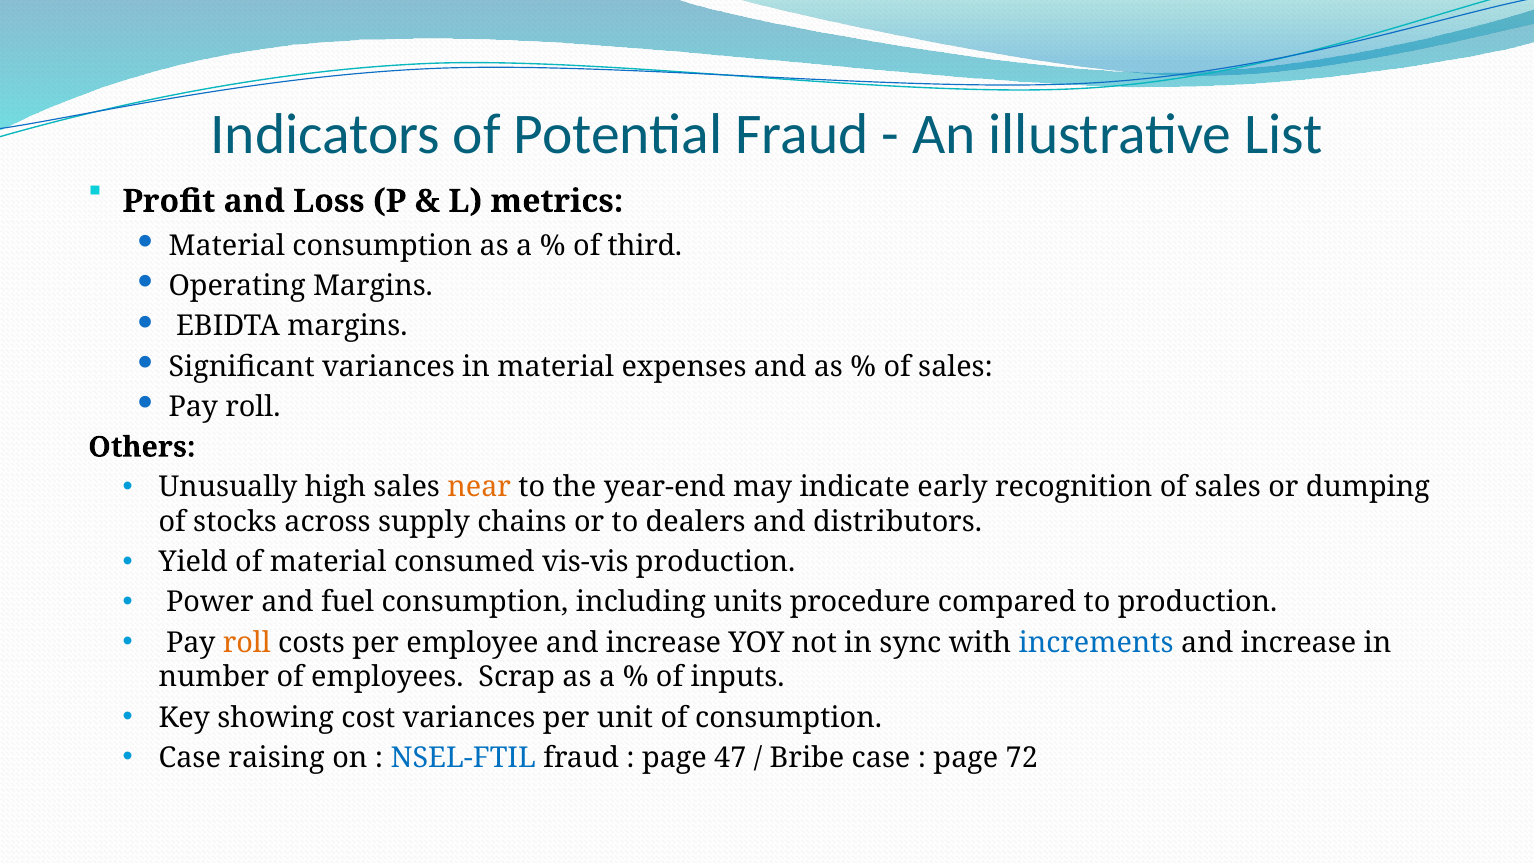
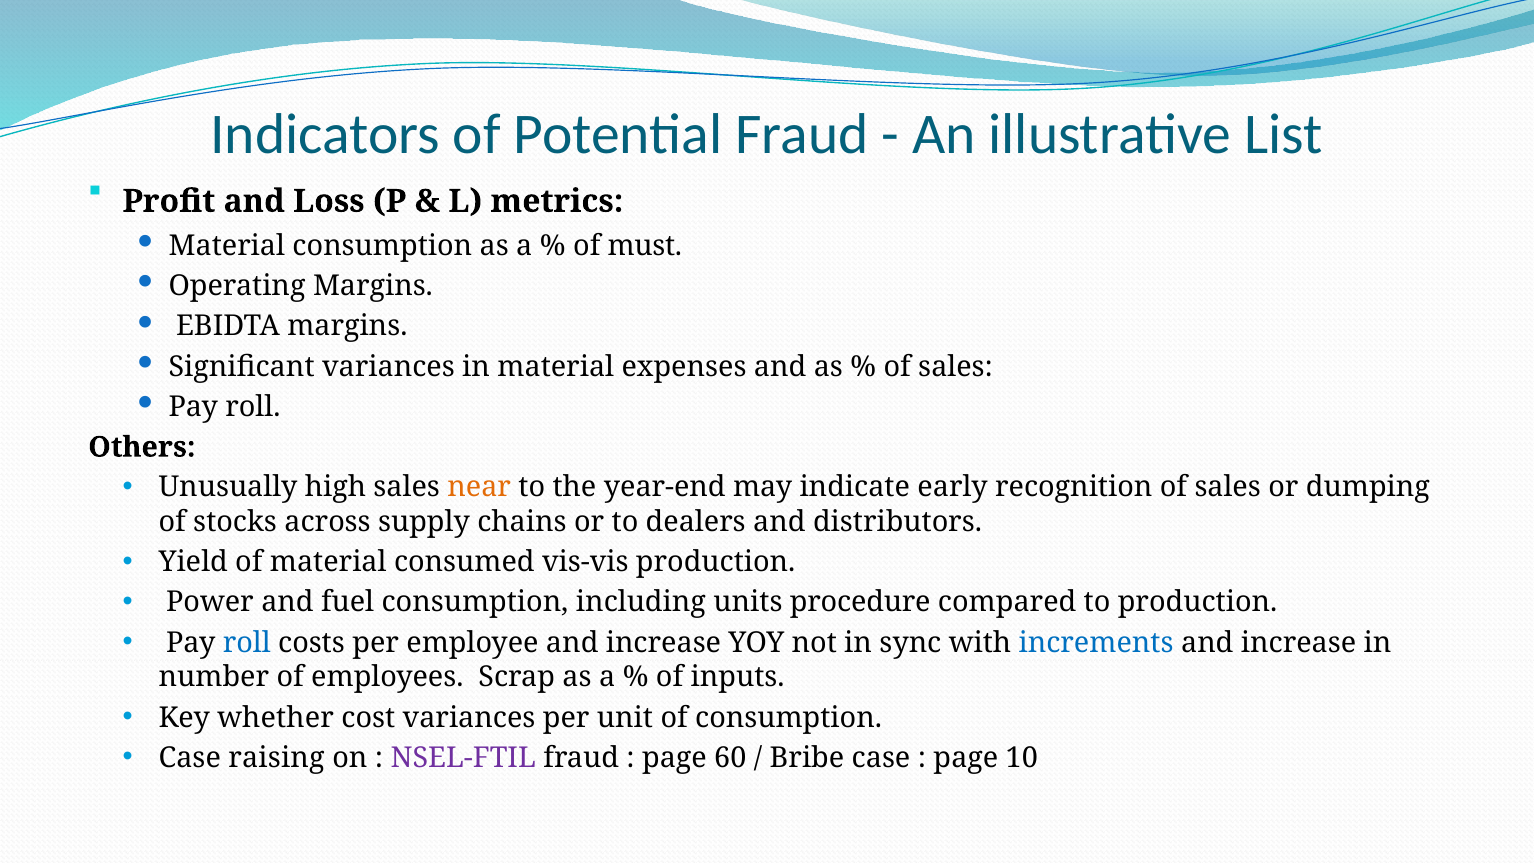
third: third -> must
roll at (247, 643) colour: orange -> blue
showing: showing -> whether
NSEL-FTIL colour: blue -> purple
47: 47 -> 60
72: 72 -> 10
